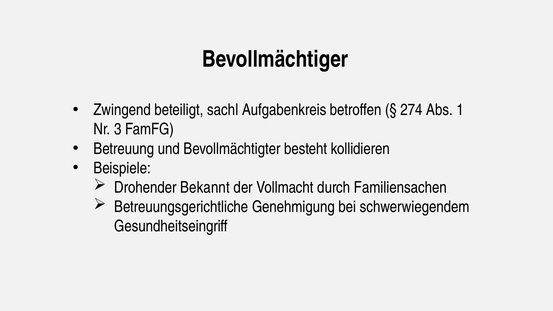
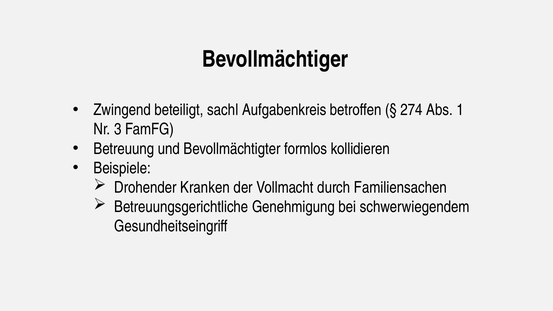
besteht: besteht -> formlos
Bekannt: Bekannt -> Kranken
